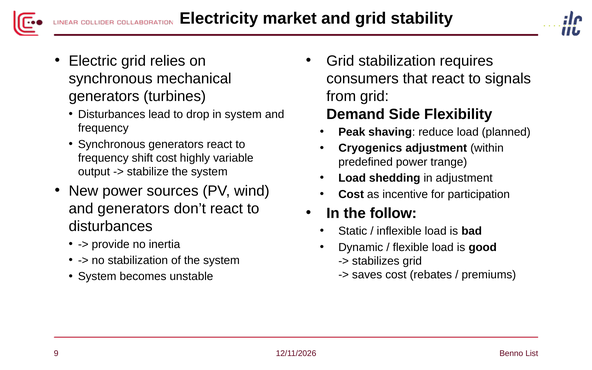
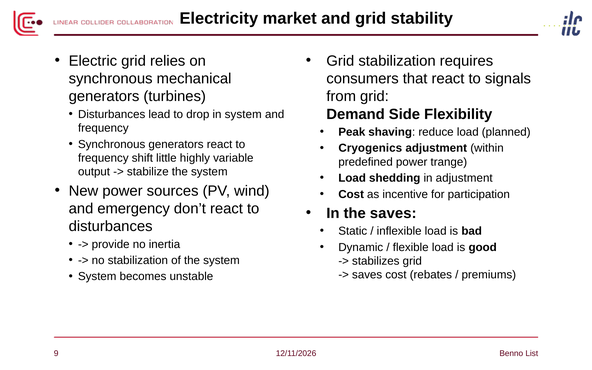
shift cost: cost -> little
and generators: generators -> emergency
the follow: follow -> saves
